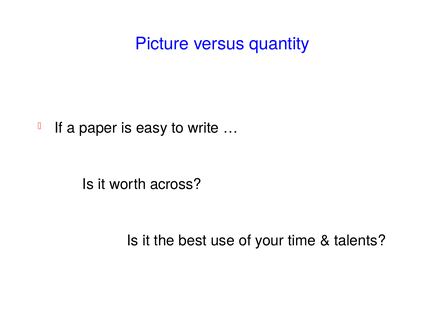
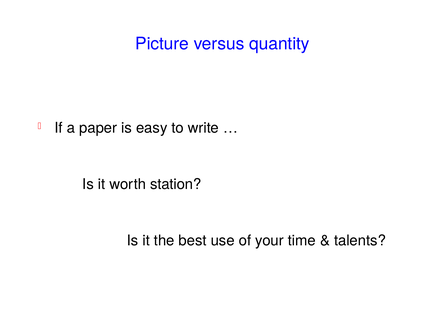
across: across -> station
